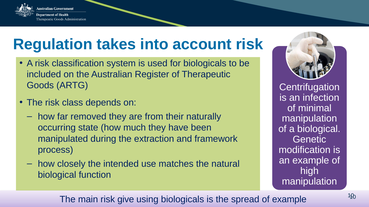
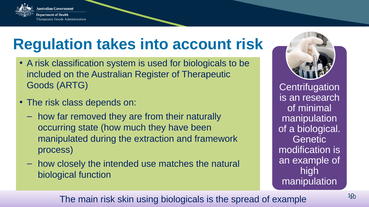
infection: infection -> research
give: give -> skin
